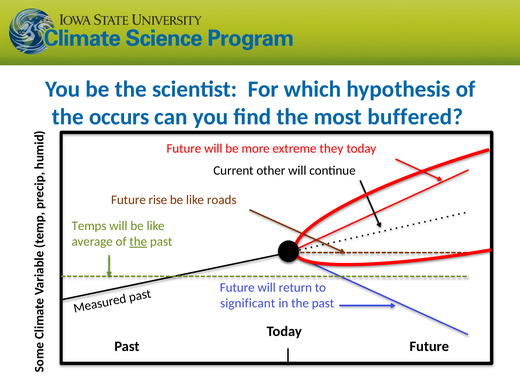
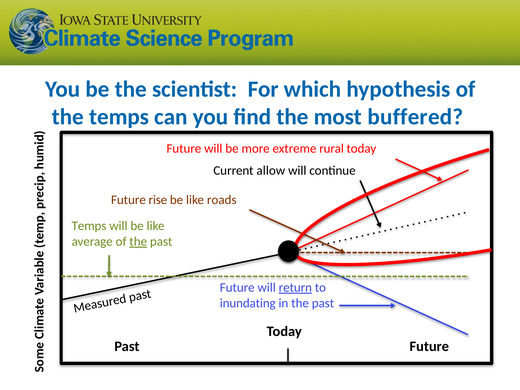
the occurs: occurs -> temps
they: they -> rural
other: other -> allow
return underline: none -> present
significant: significant -> inundating
